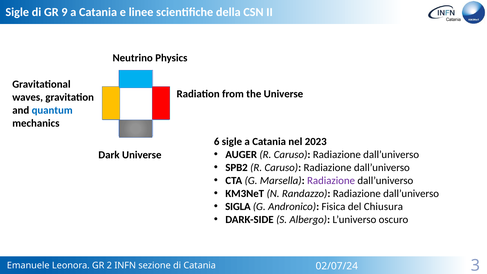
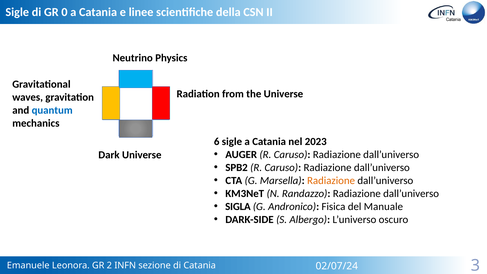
9: 9 -> 0
Radiazione at (331, 180) colour: purple -> orange
Chiusura: Chiusura -> Manuale
